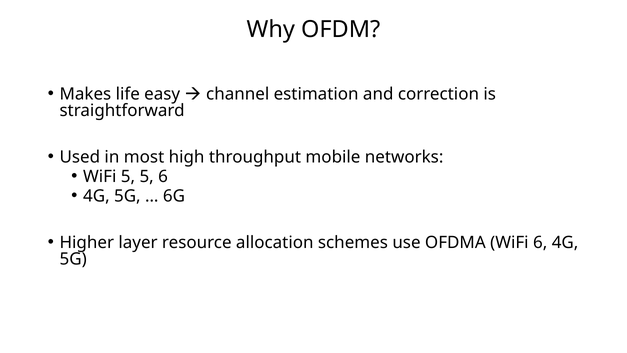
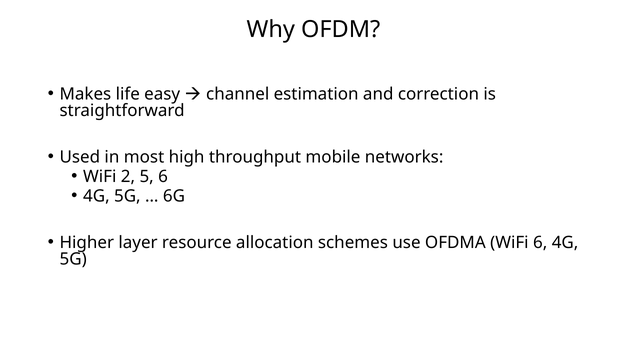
WiFi 5: 5 -> 2
